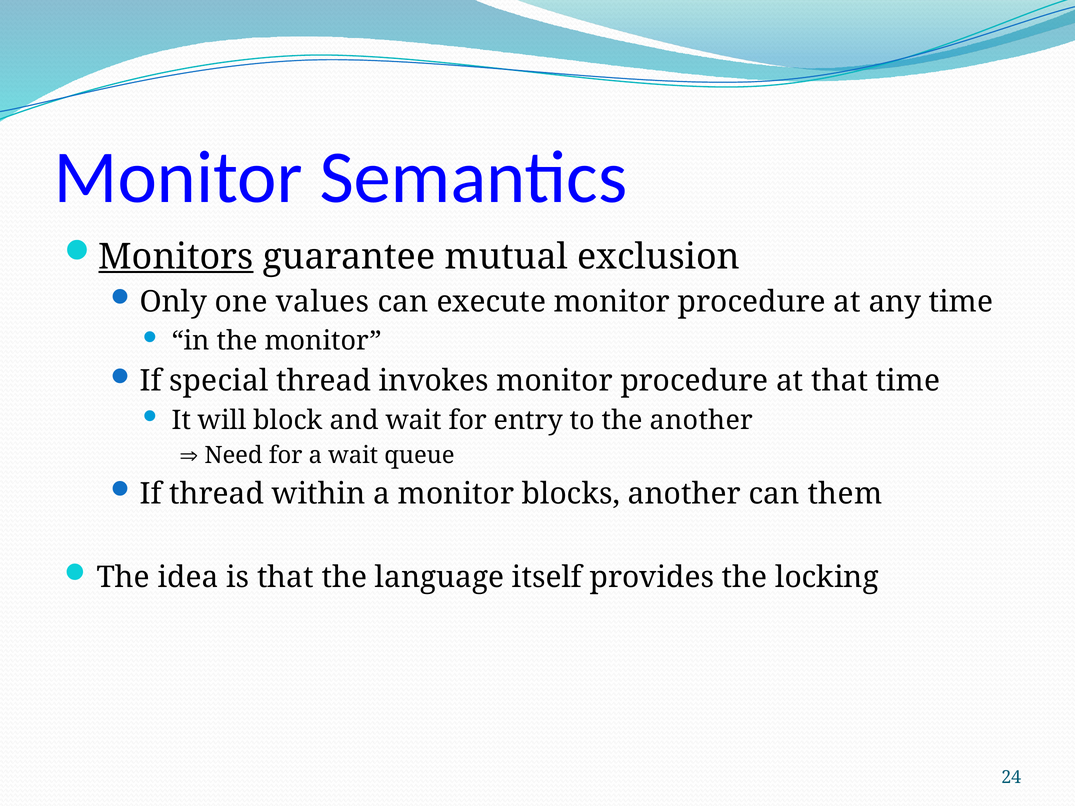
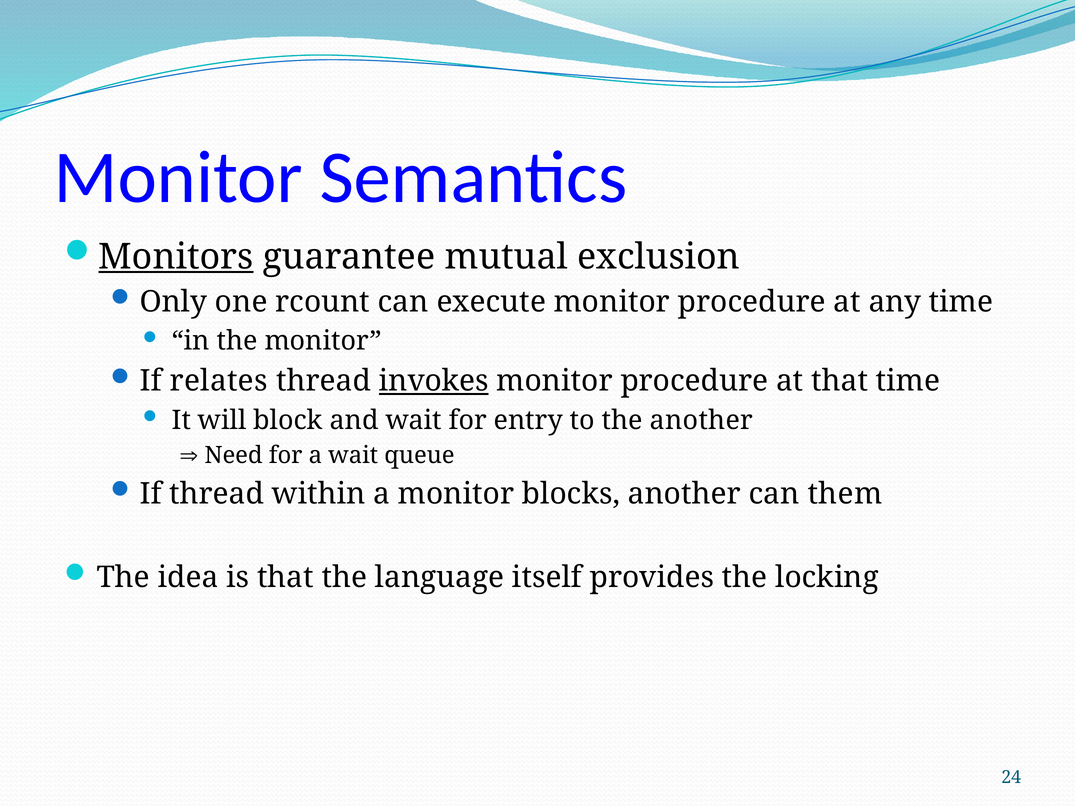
values: values -> rcount
special: special -> relates
invokes underline: none -> present
